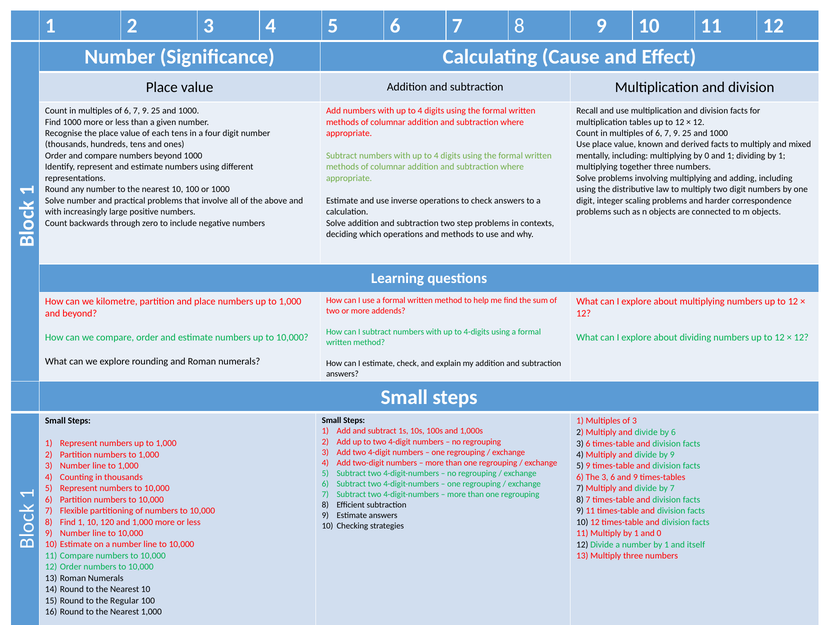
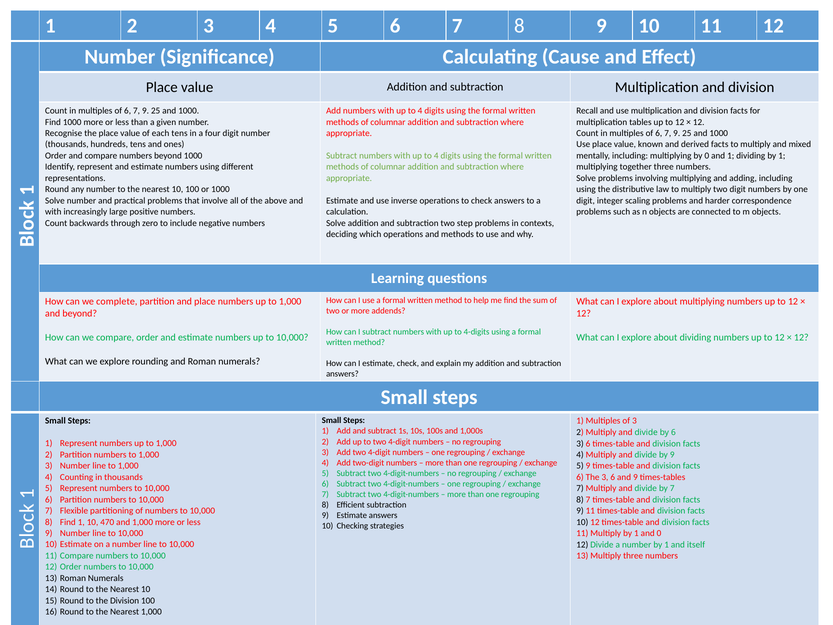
kilometre: kilometre -> complete
120: 120 -> 470
the Regular: Regular -> Division
